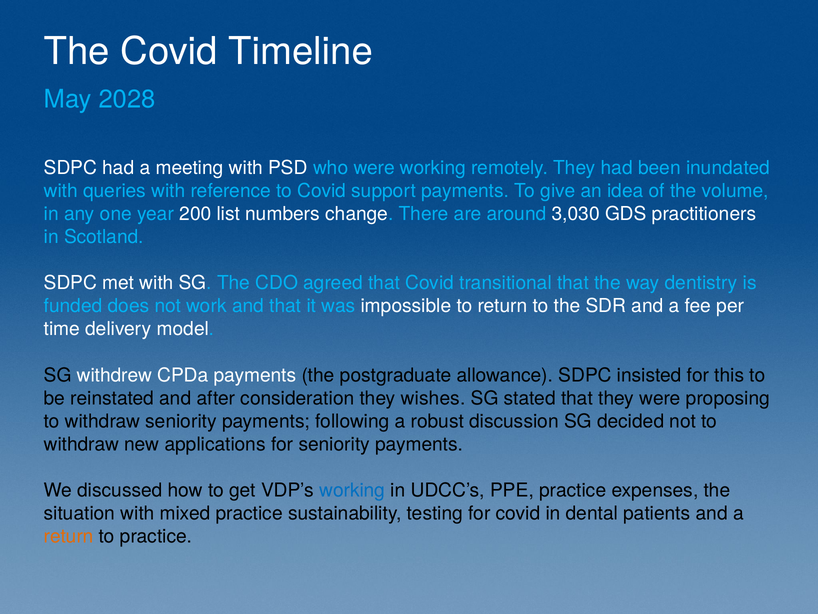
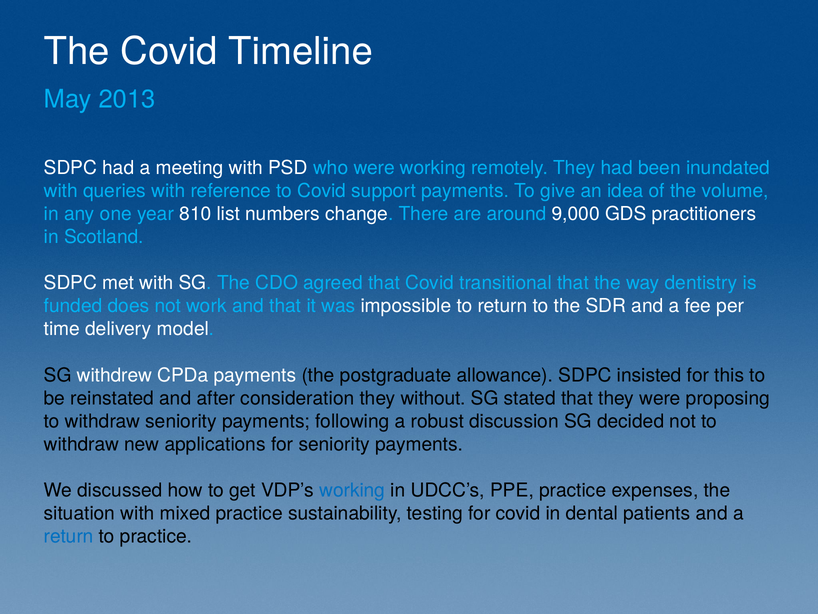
2028: 2028 -> 2013
200: 200 -> 810
3,030: 3,030 -> 9,000
wishes: wishes -> without
return at (69, 536) colour: orange -> blue
